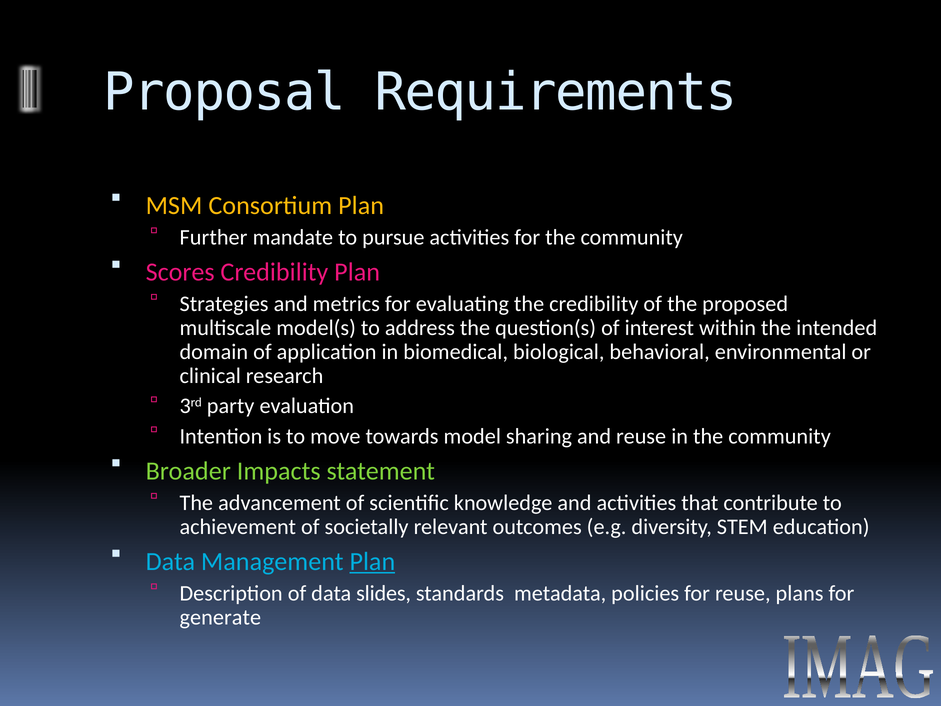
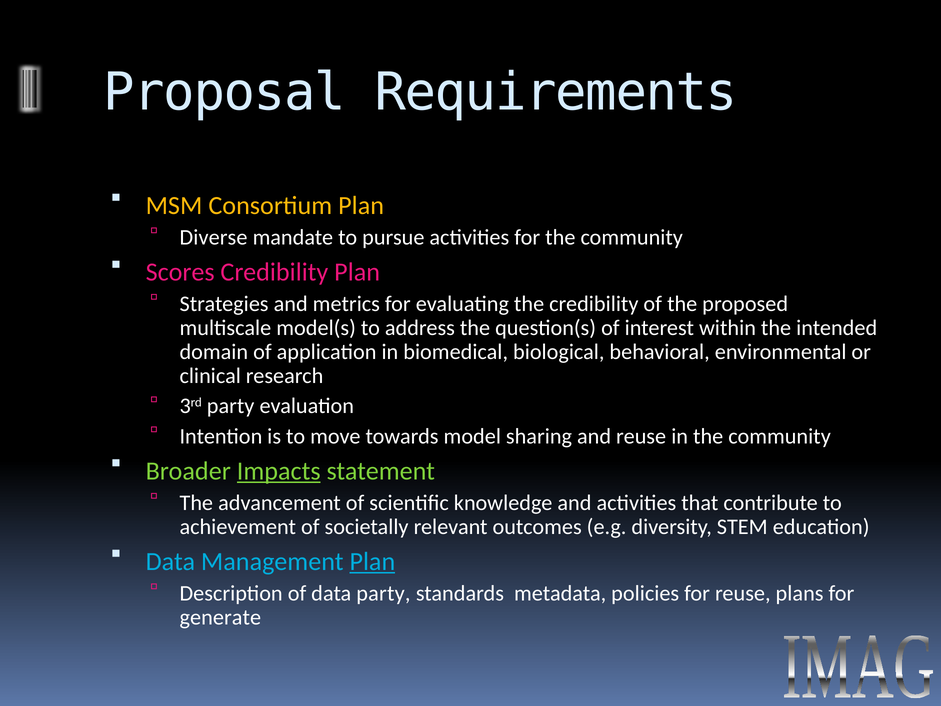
Further: Further -> Diverse
Impacts underline: none -> present
data slides: slides -> party
